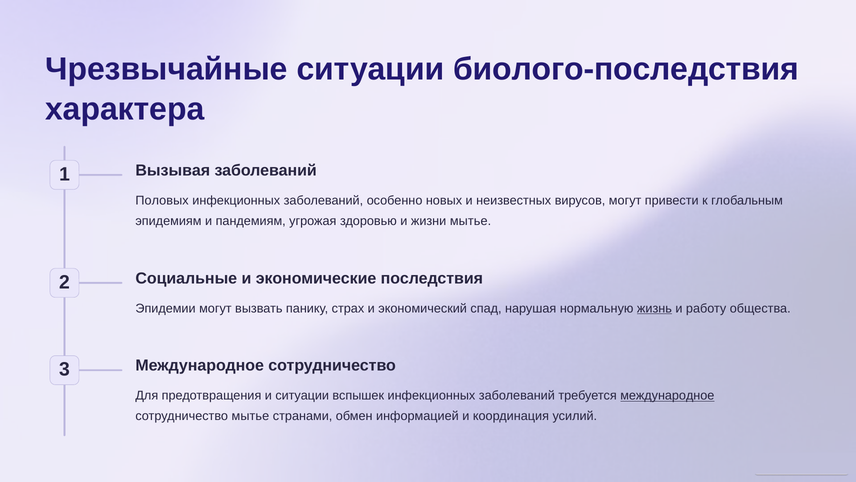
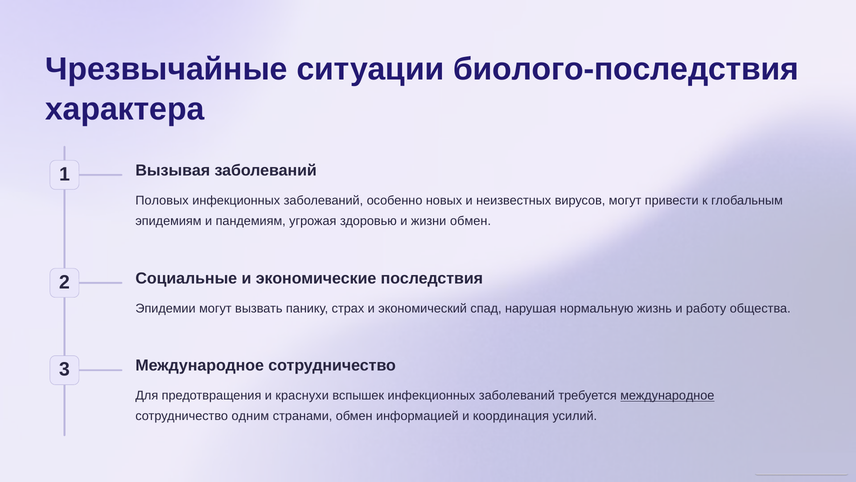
жизни мытье: мытье -> обмен
жизнь underline: present -> none
и ситуации: ситуации -> краснухи
сотрудничество мытье: мытье -> одним
